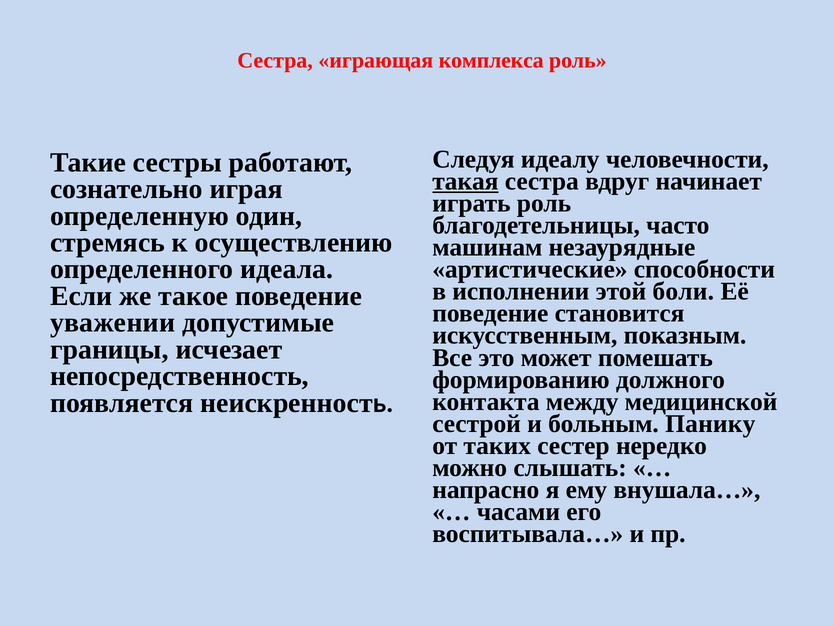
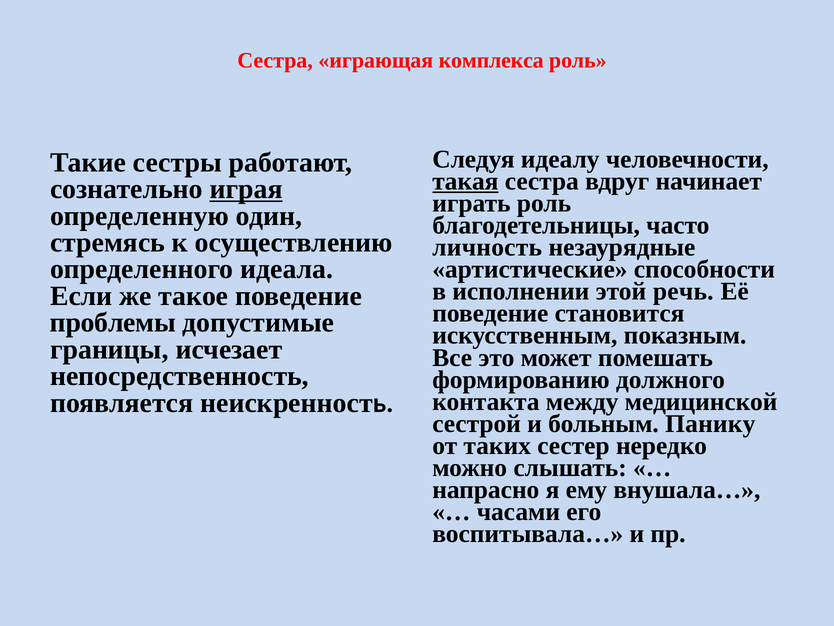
играя underline: none -> present
машинам: машинам -> личность
боли: боли -> речь
уважении: уважении -> проблемы
